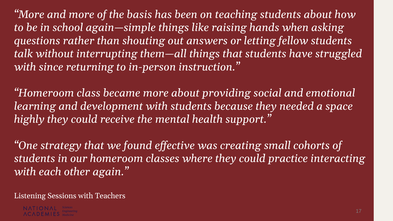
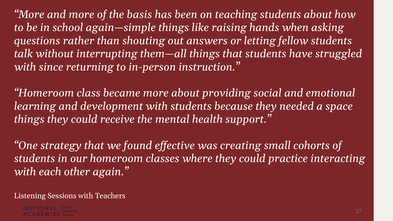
highly at (29, 119): highly -> things
